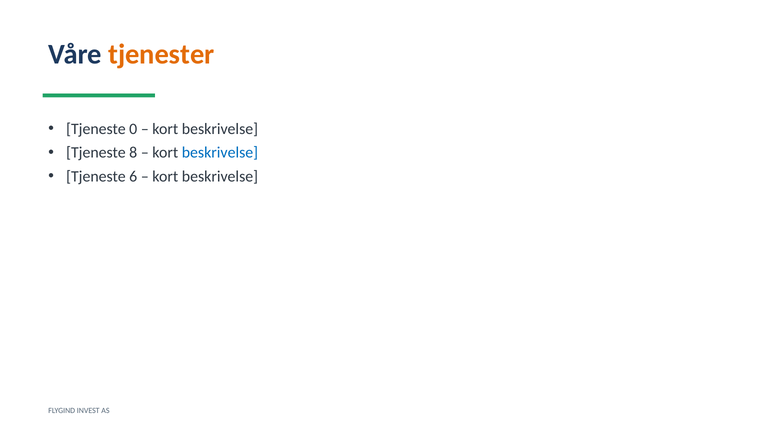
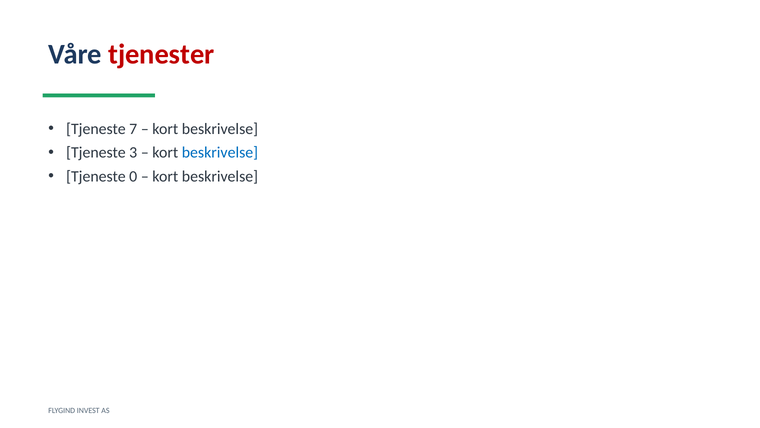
tjenester colour: orange -> red
0: 0 -> 7
8: 8 -> 3
6: 6 -> 0
